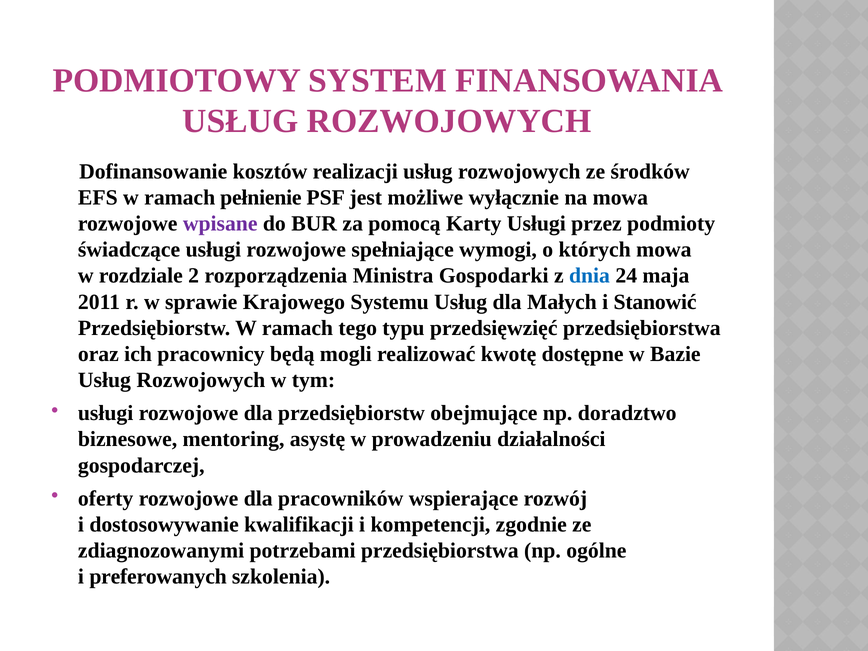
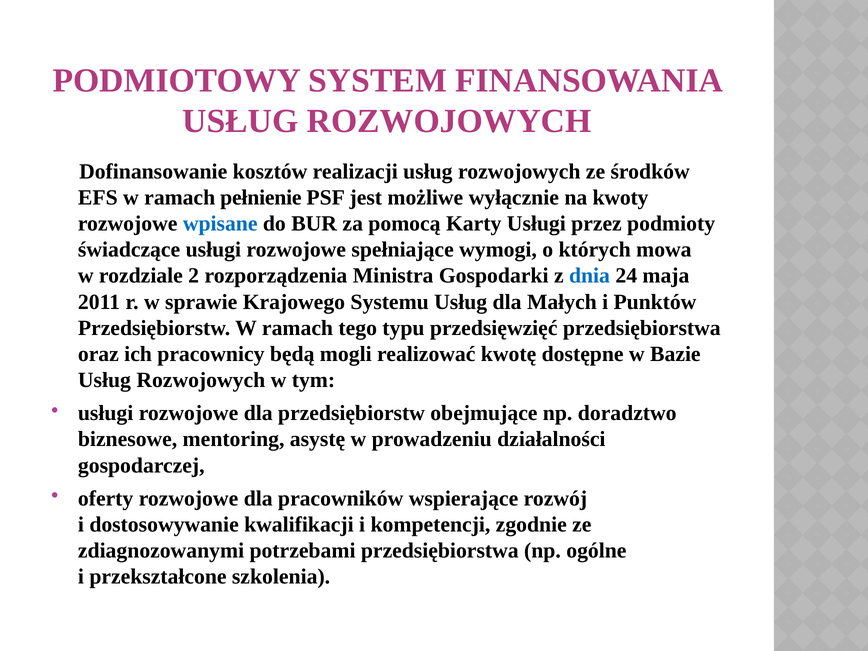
na mowa: mowa -> kwoty
wpisane colour: purple -> blue
Stanowić: Stanowić -> Punktów
preferowanych: preferowanych -> przekształcone
